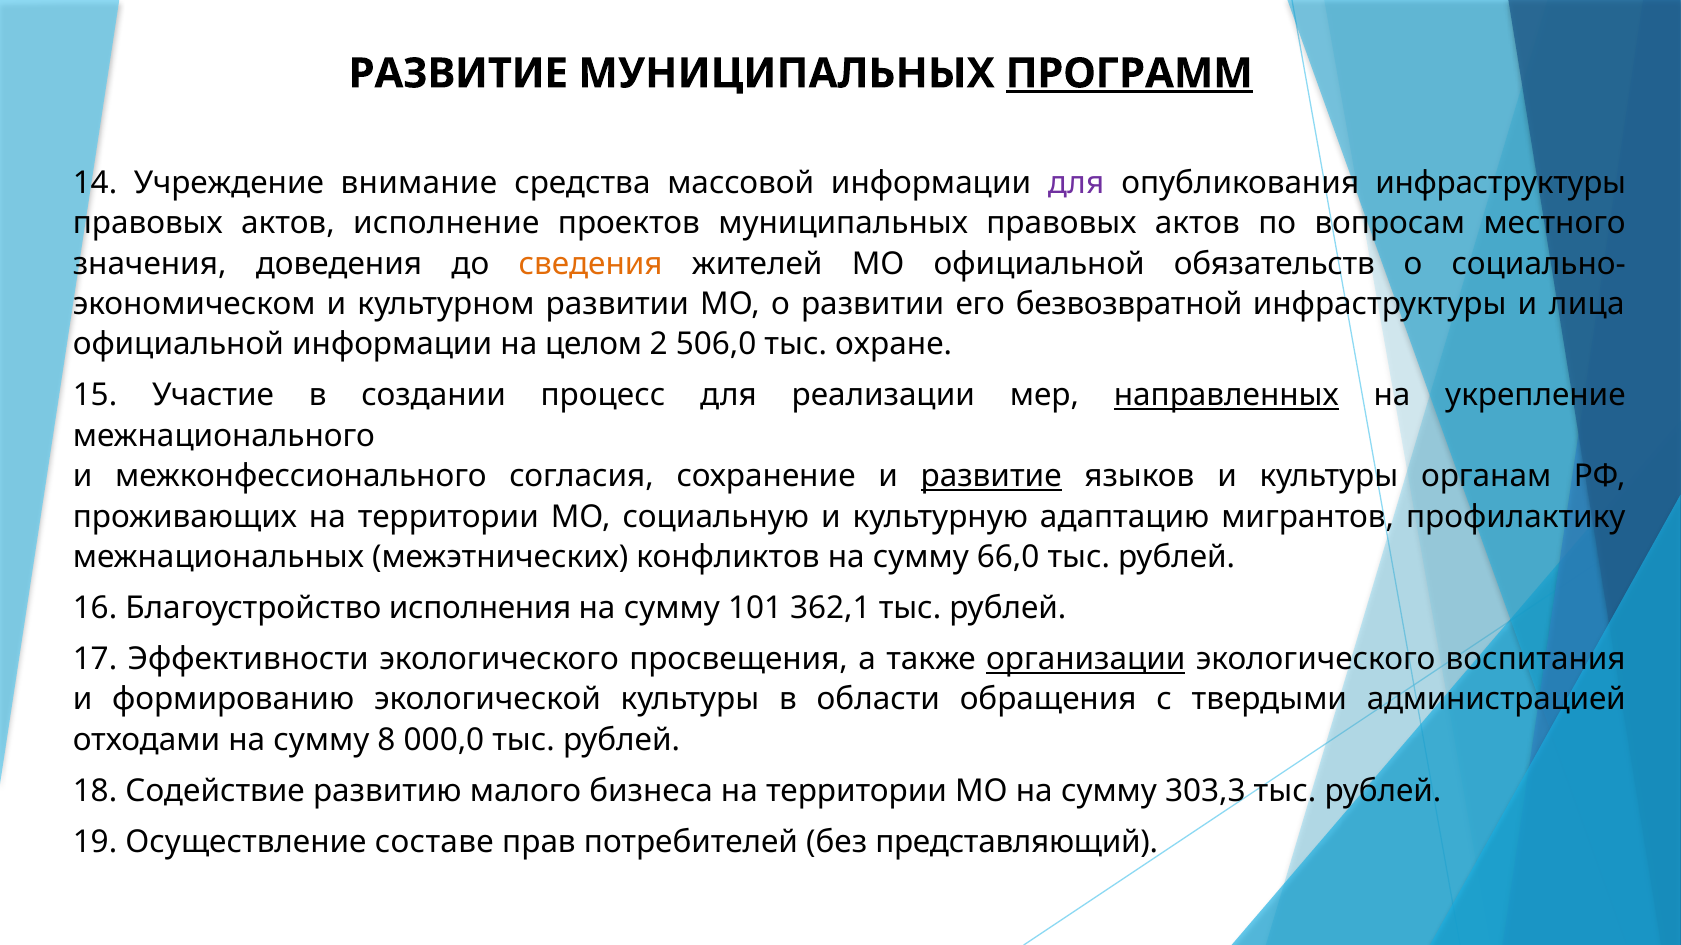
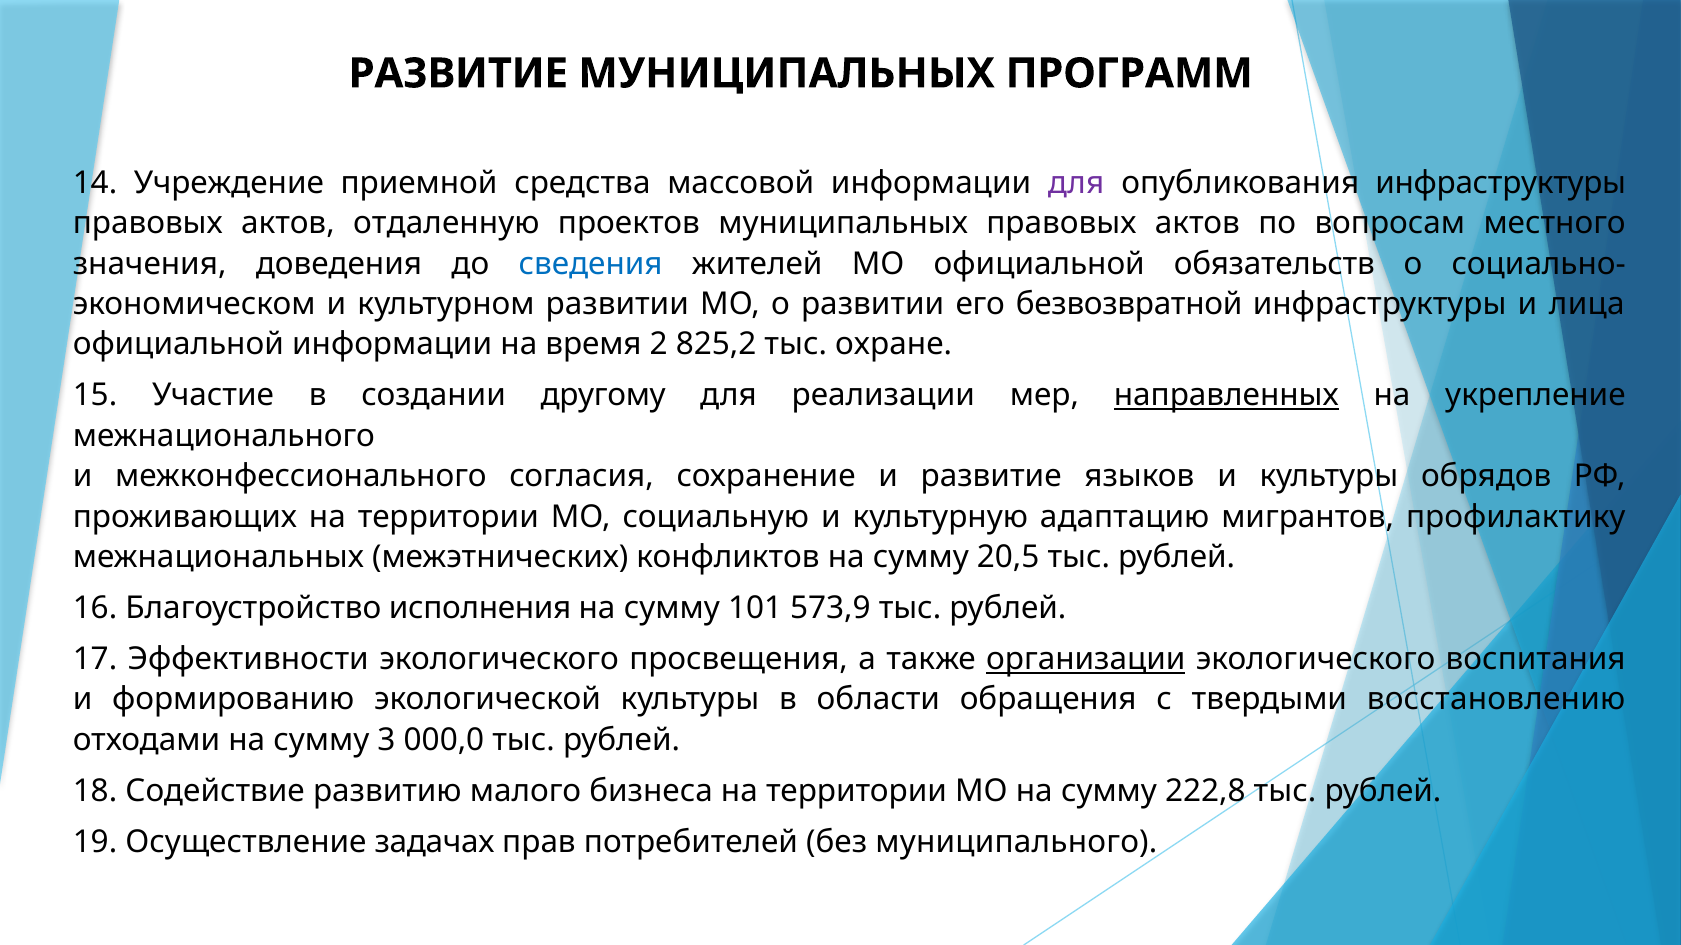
ПРОГРАММ underline: present -> none
внимание: внимание -> приемной
исполнение: исполнение -> отдаленную
сведения colour: orange -> blue
целом: целом -> время
506,0: 506,0 -> 825,2
процесс: процесс -> другому
развитие at (991, 477) underline: present -> none
органам: органам -> обрядов
66,0: 66,0 -> 20,5
362,1: 362,1 -> 573,9
администрацией: администрацией -> восстановлению
8: 8 -> 3
303,3: 303,3 -> 222,8
составе: составе -> задачах
представляющий: представляющий -> муниципального
